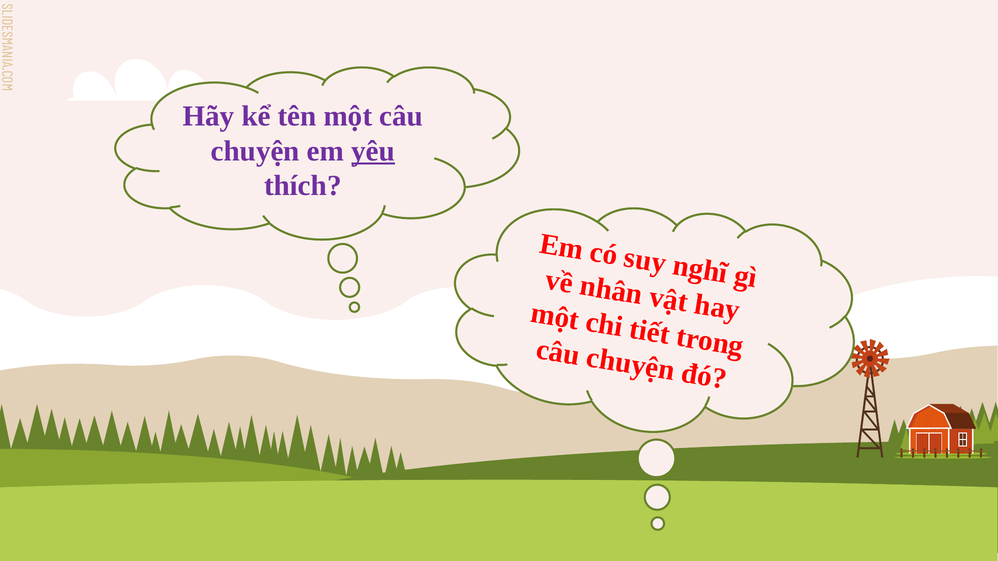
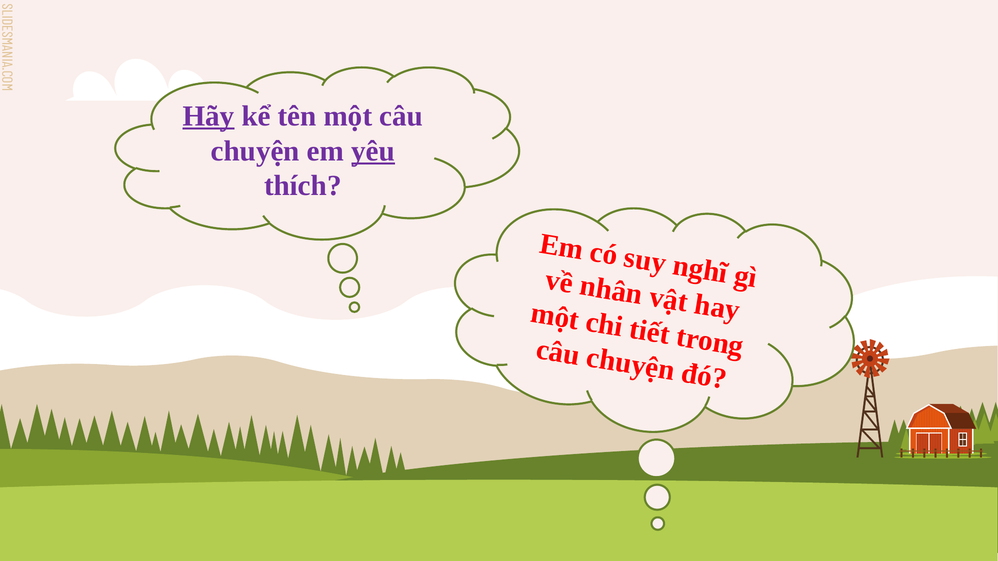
Hãy underline: none -> present
